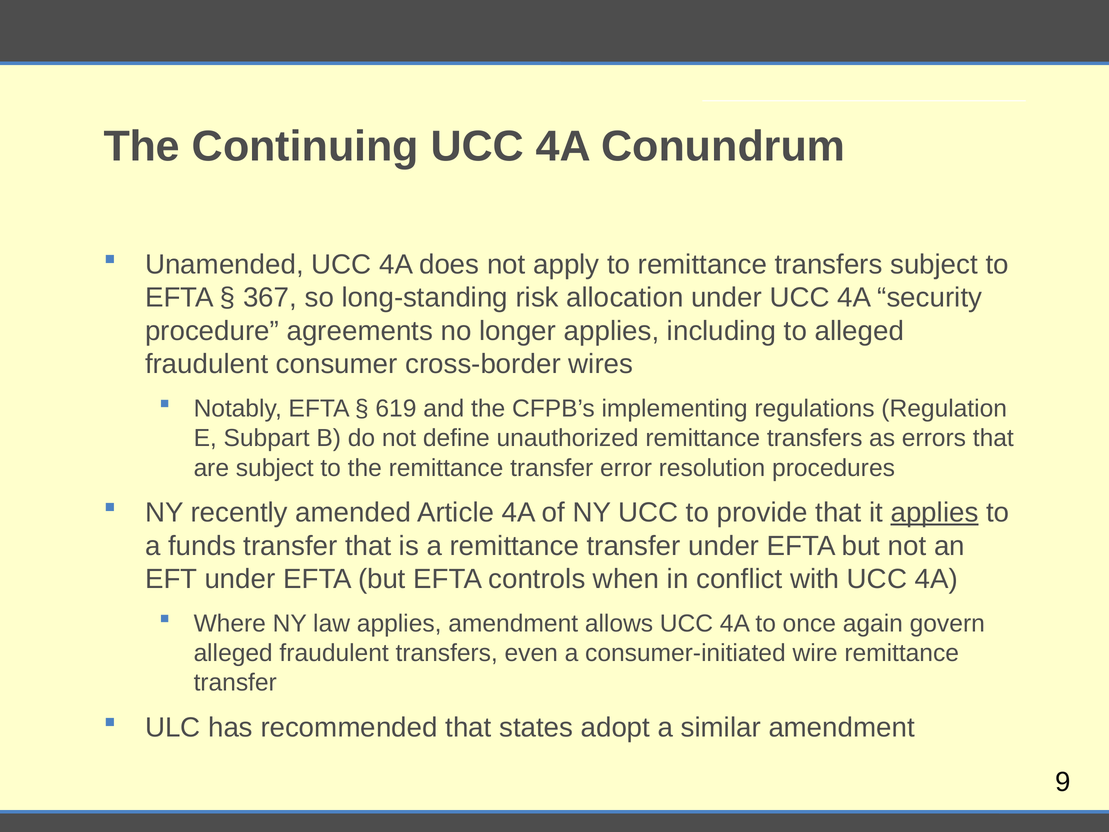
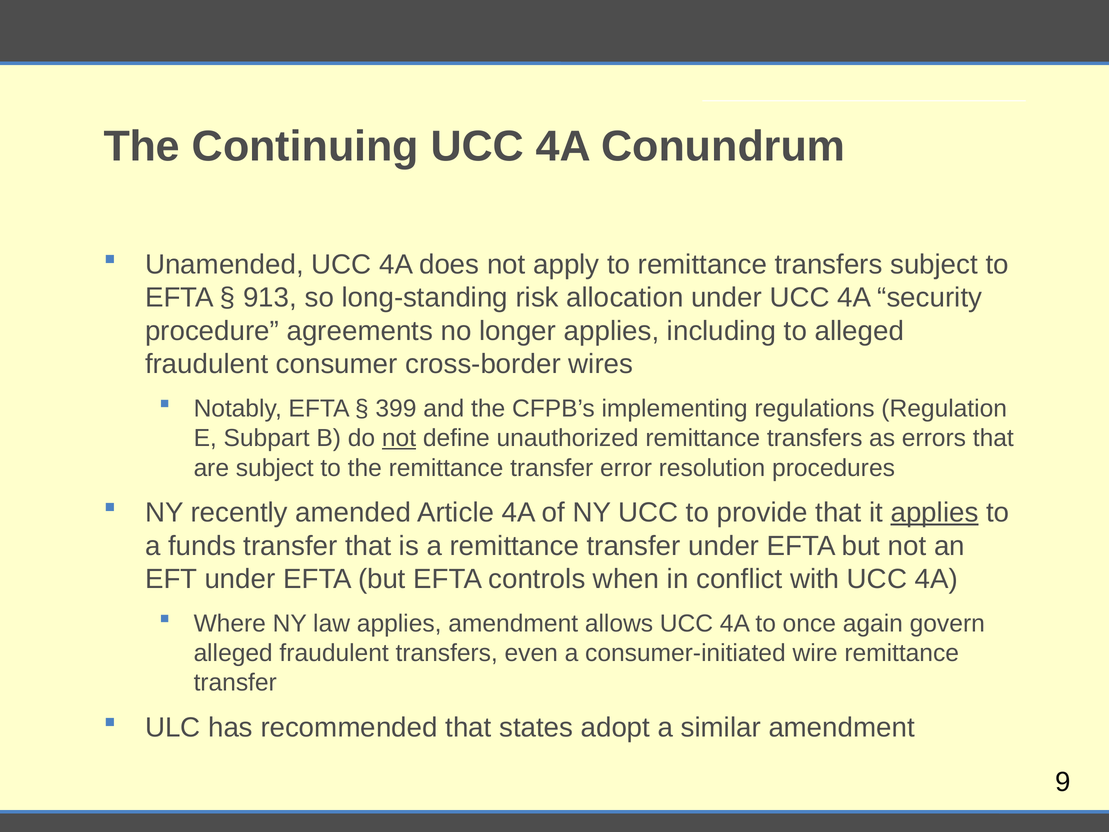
367: 367 -> 913
619: 619 -> 399
not at (399, 438) underline: none -> present
